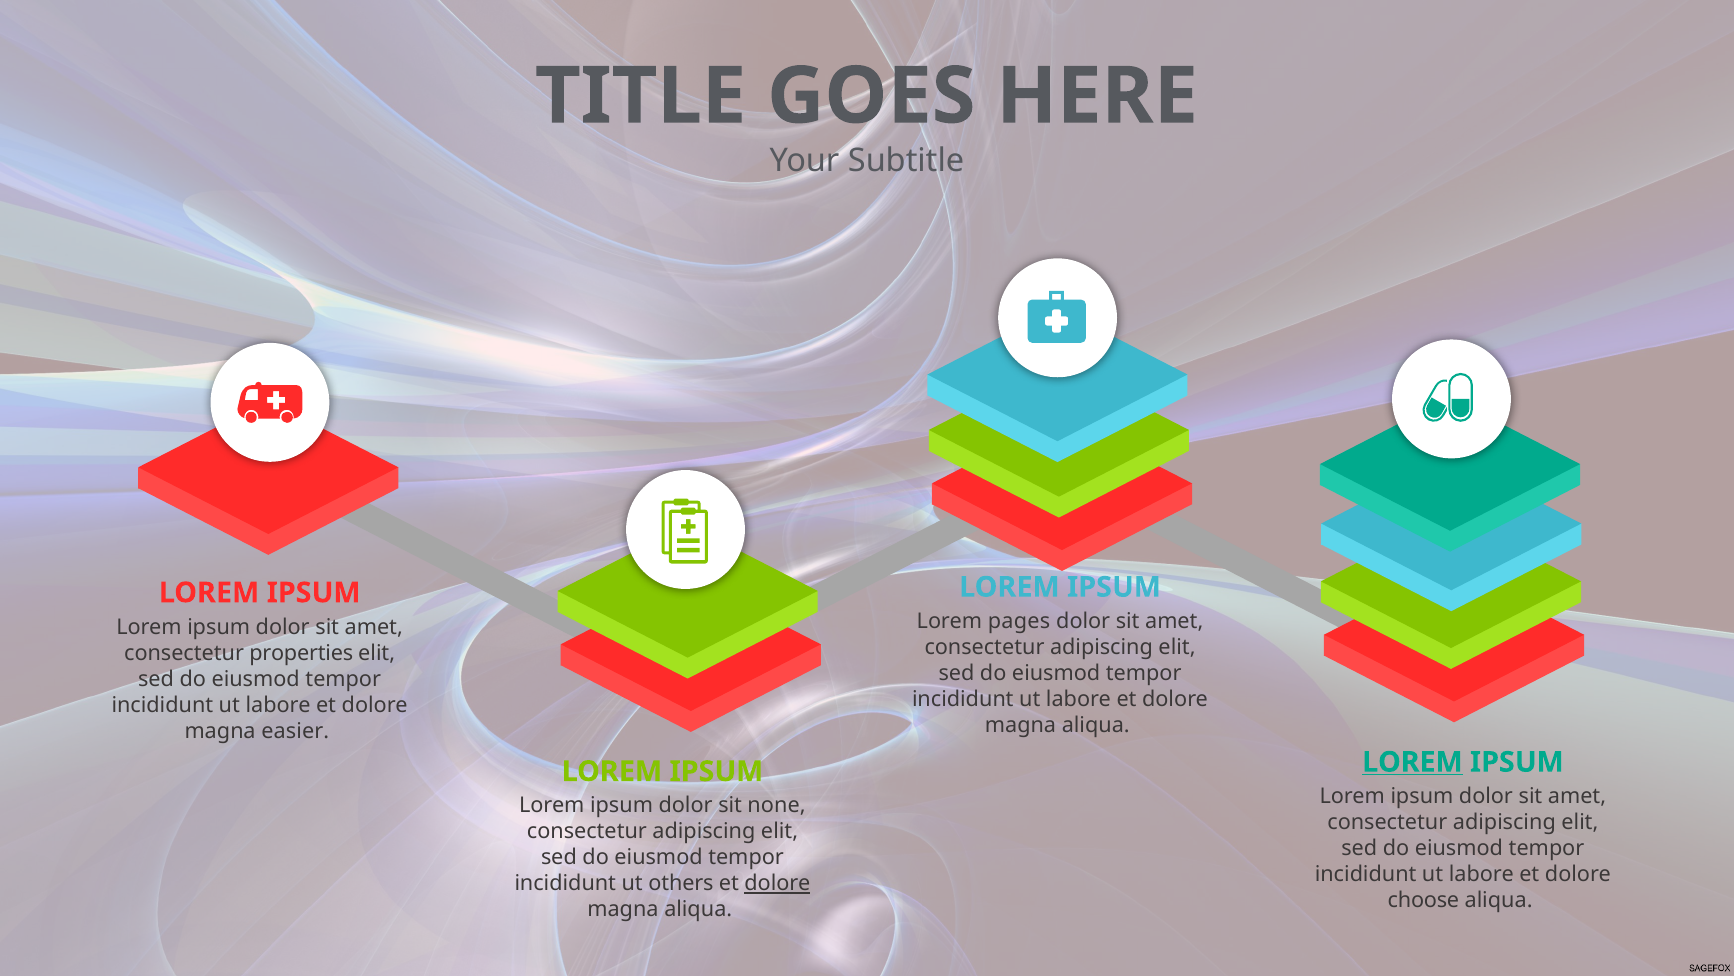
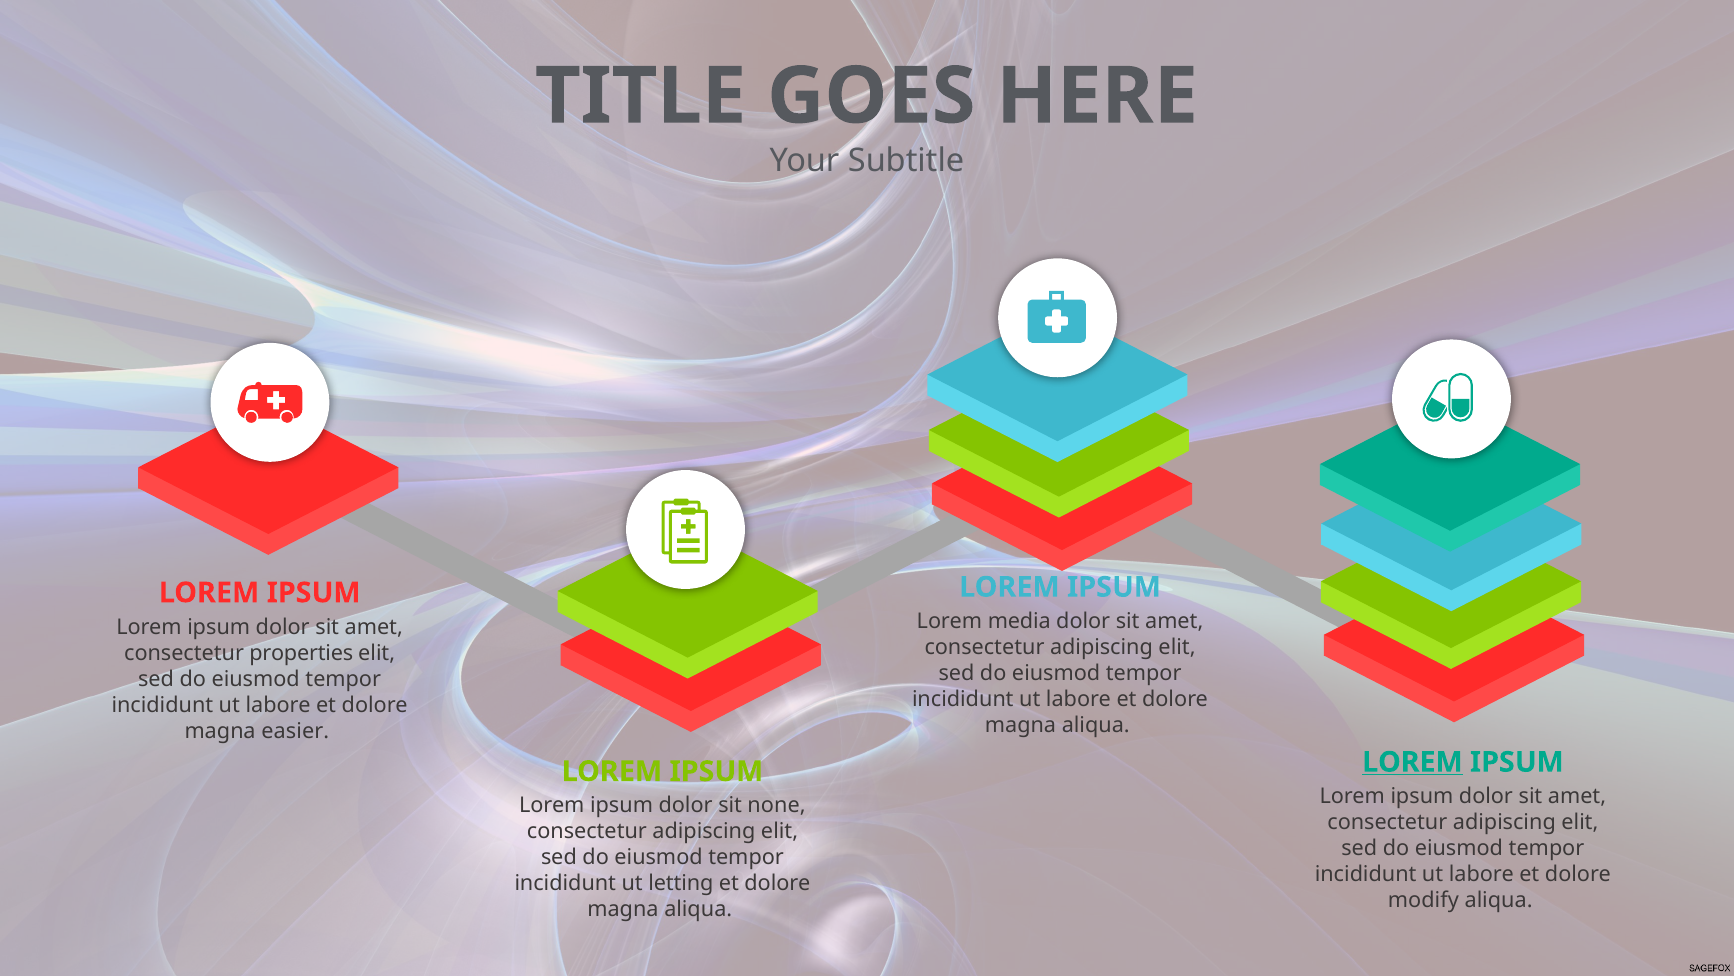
pages: pages -> media
others: others -> letting
dolore at (777, 883) underline: present -> none
choose: choose -> modify
